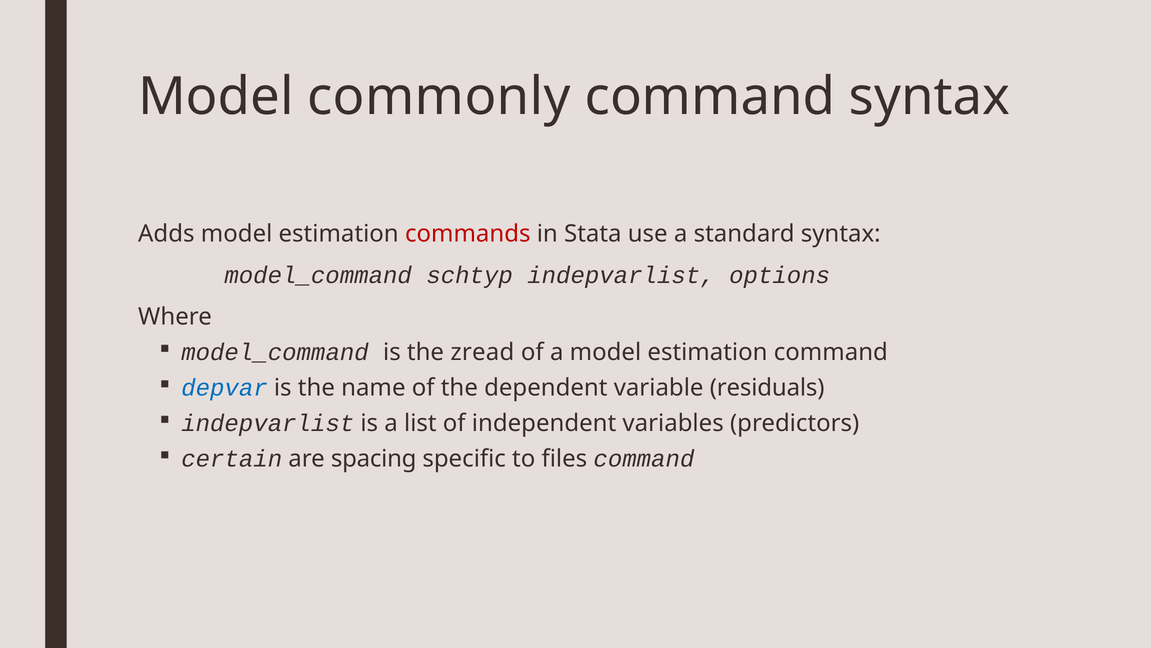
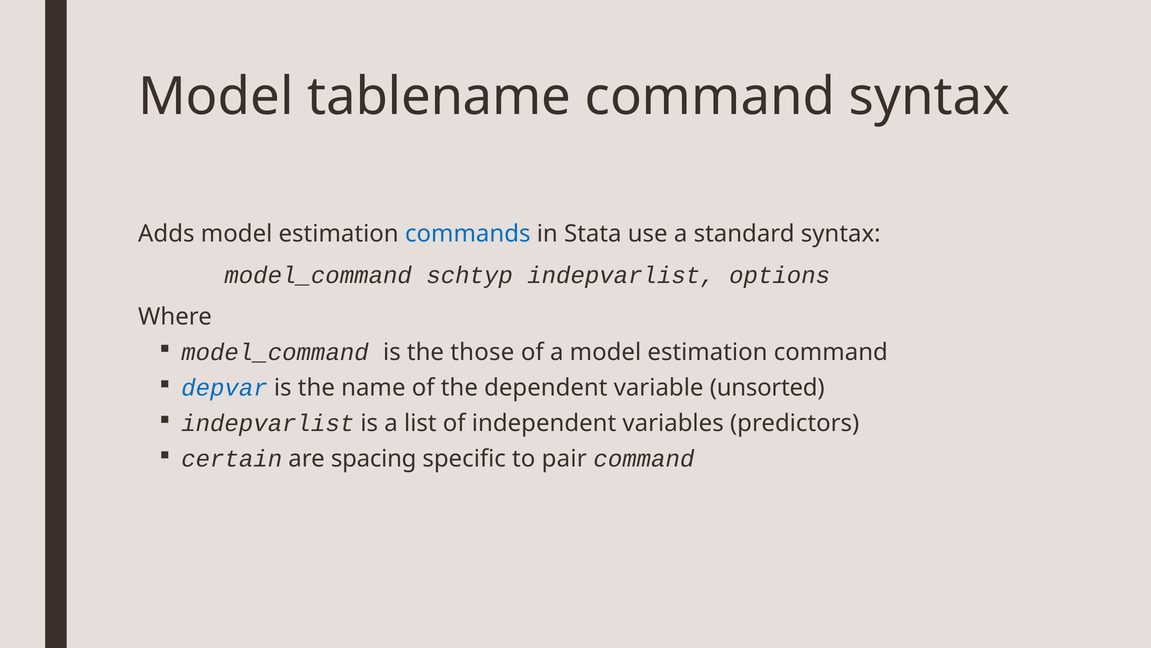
commonly: commonly -> tablename
commands colour: red -> blue
zread: zread -> those
residuals: residuals -> unsorted
files: files -> pair
